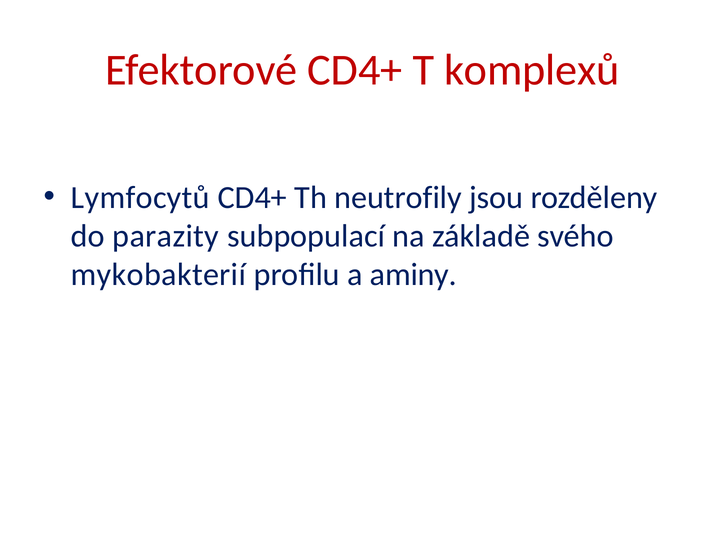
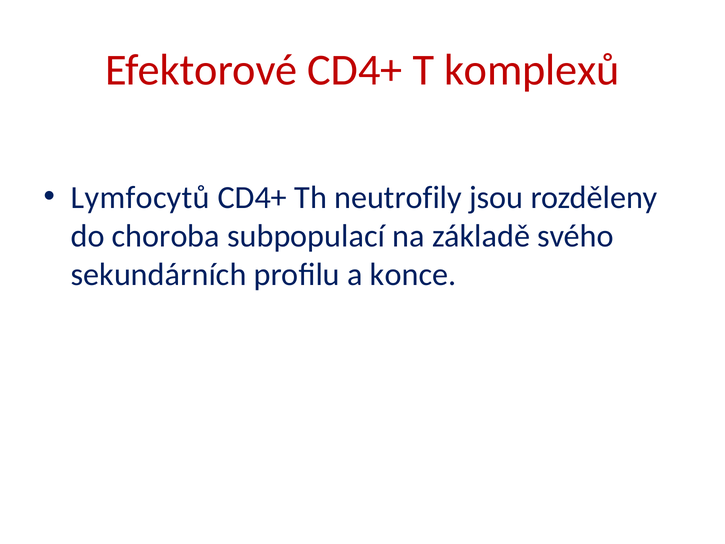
parazity: parazity -> choroba
mykobakterií: mykobakterií -> sekundárních
aminy: aminy -> konce
